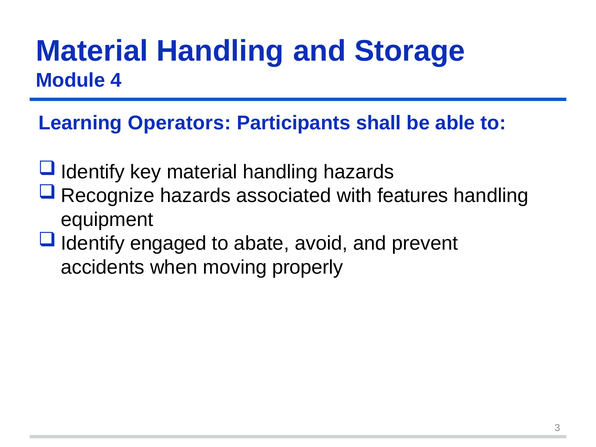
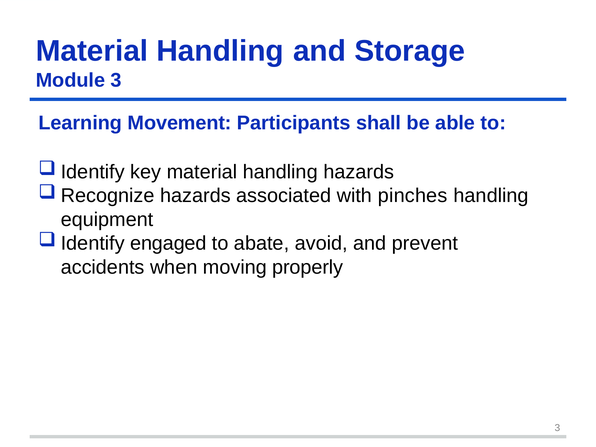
Module 4: 4 -> 3
Operators: Operators -> Movement
features: features -> pinches
